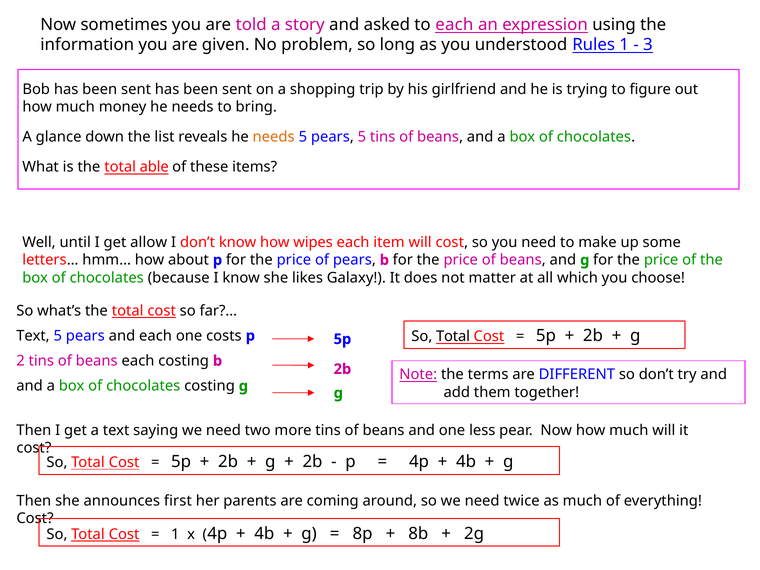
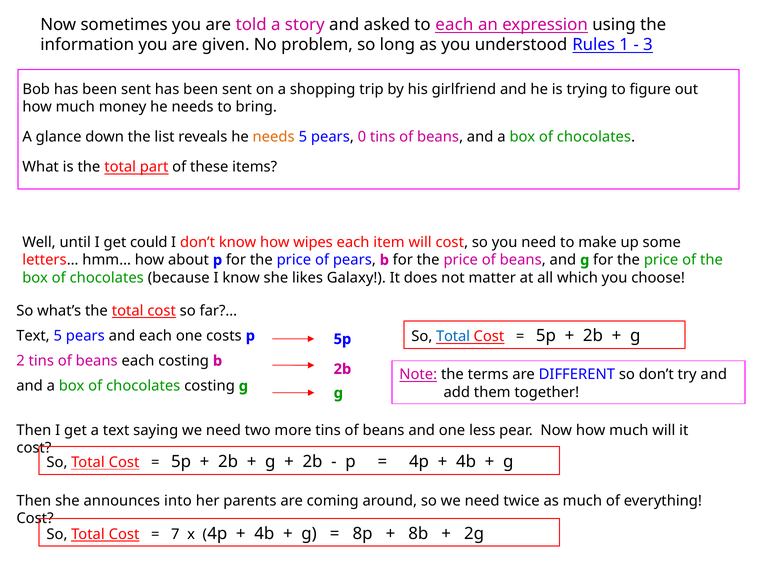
pears 5: 5 -> 0
able: able -> part
allow: allow -> could
Total at (453, 337) colour: black -> blue
first: first -> into
1 at (175, 534): 1 -> 7
